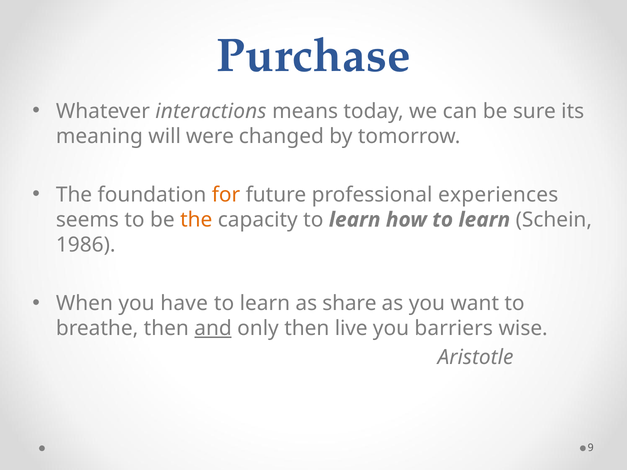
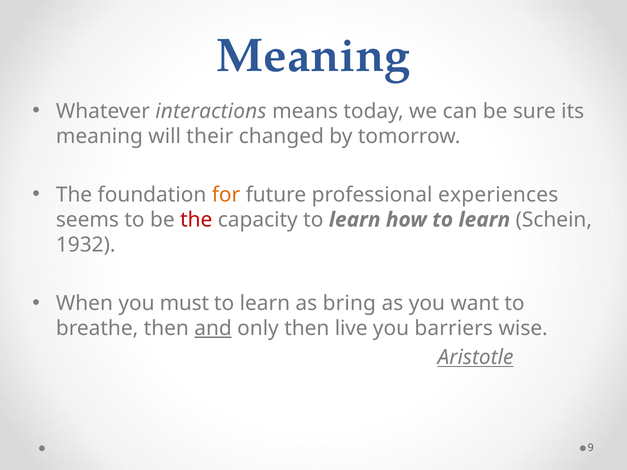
Purchase at (313, 56): Purchase -> Meaning
were: were -> their
the at (196, 220) colour: orange -> red
1986: 1986 -> 1932
have: have -> must
share: share -> bring
Aristotle underline: none -> present
